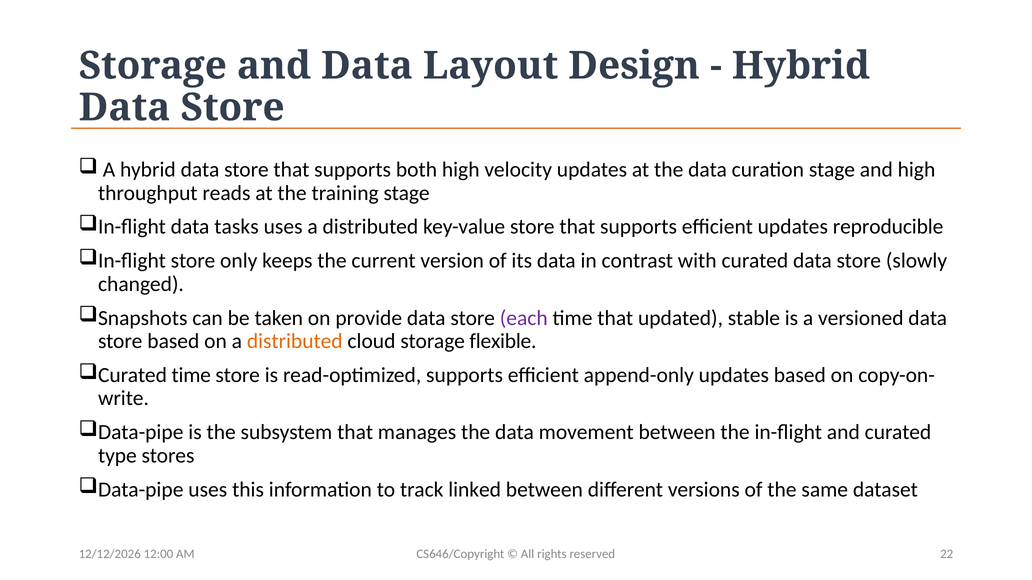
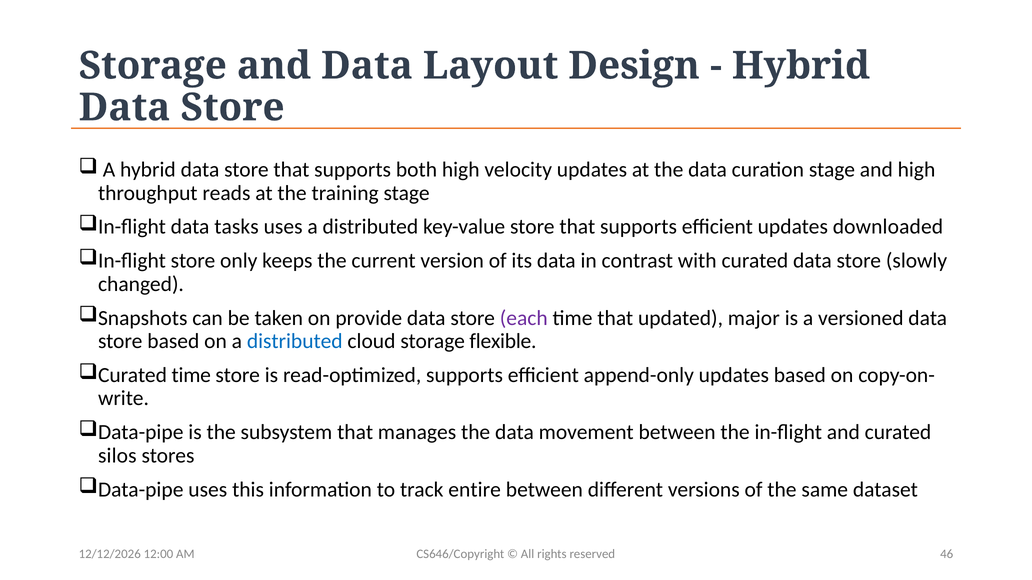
reproducible: reproducible -> downloaded
stable: stable -> major
distributed at (295, 341) colour: orange -> blue
type: type -> silos
linked: linked -> entire
22: 22 -> 46
